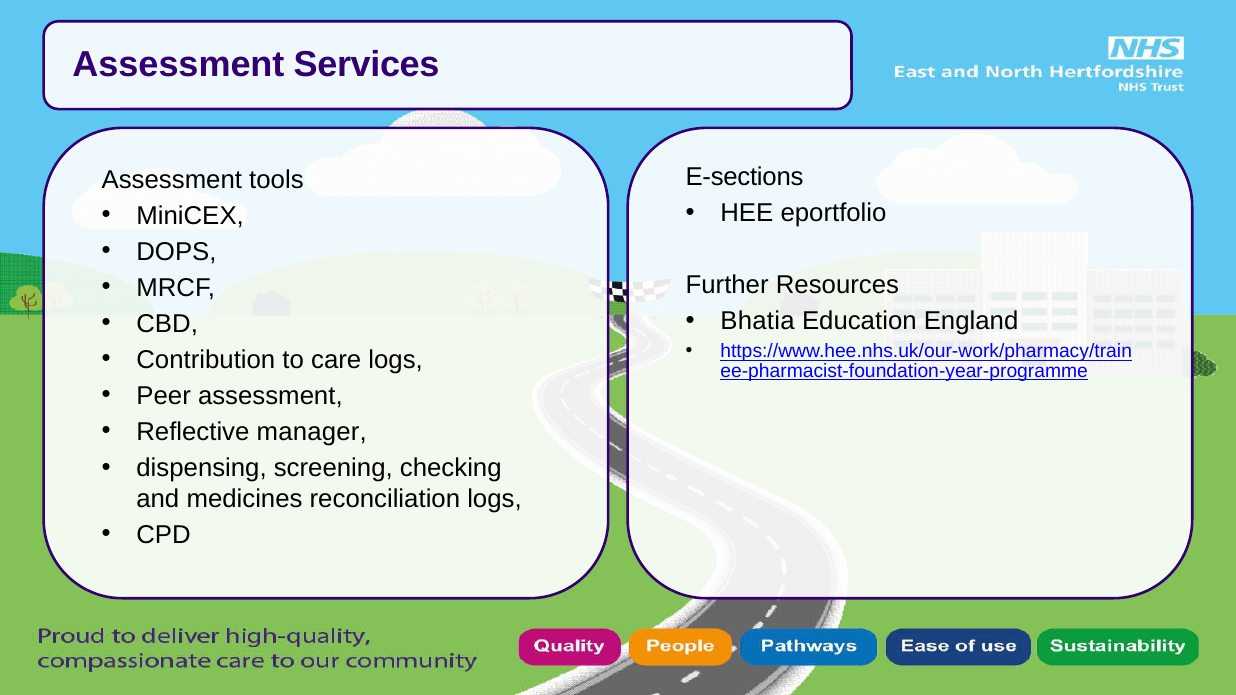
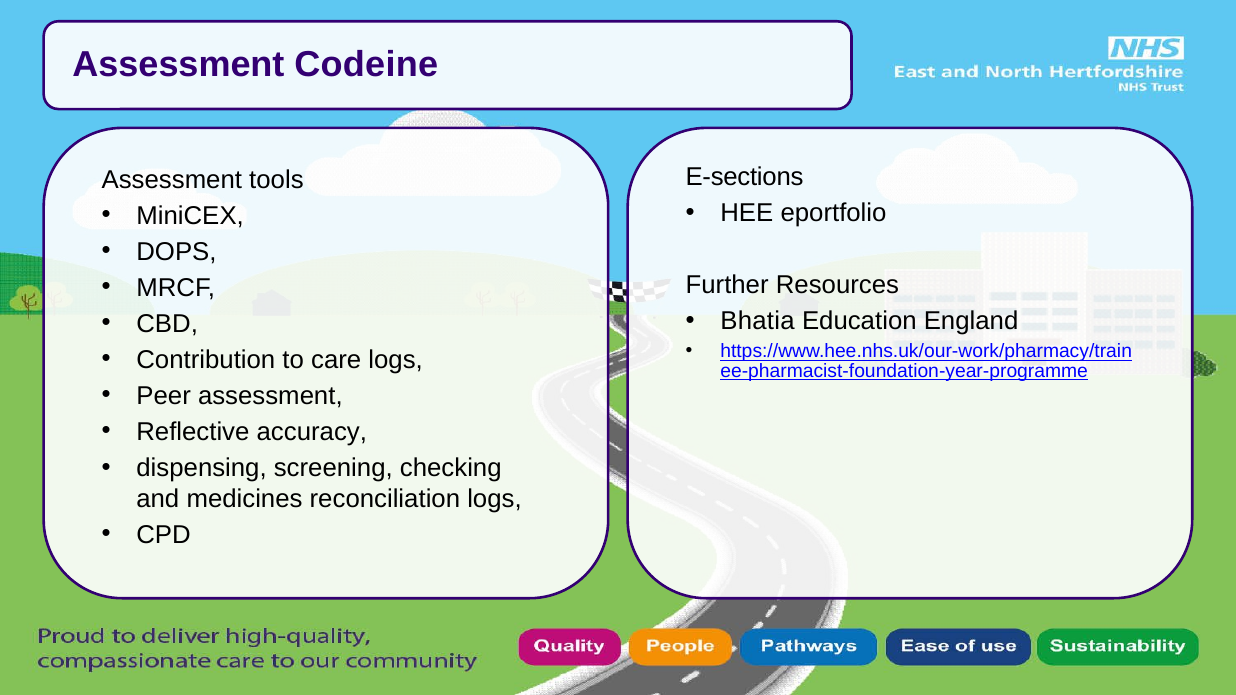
Services: Services -> Codeine
manager: manager -> accuracy
